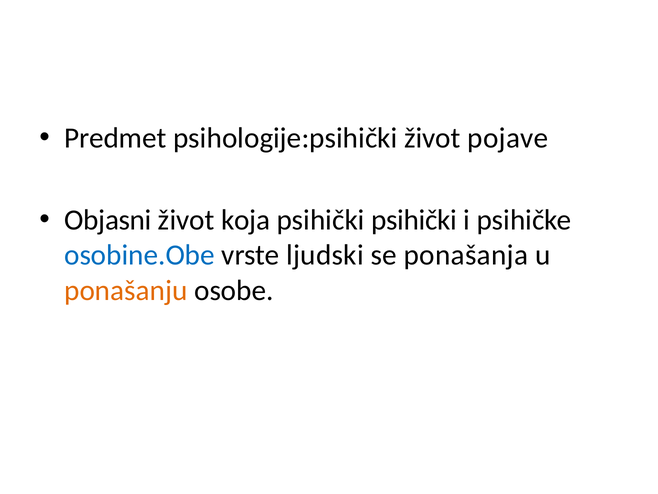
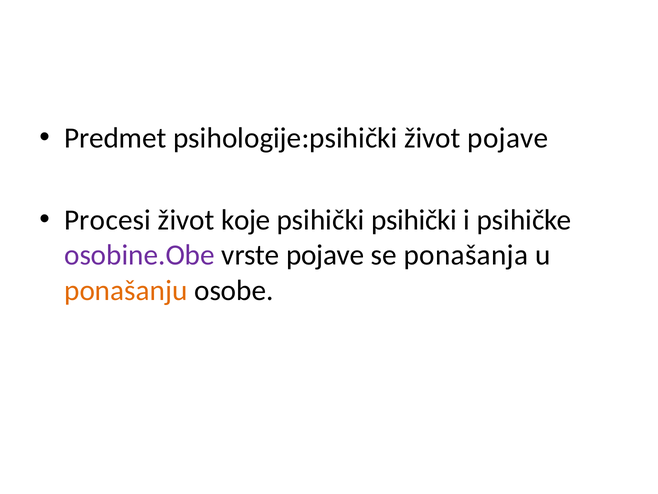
Objasni: Objasni -> Procesi
koja: koja -> koje
osobine.Obe colour: blue -> purple
vrste ljudski: ljudski -> pojave
